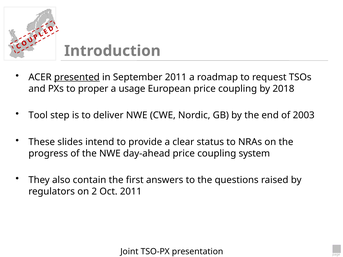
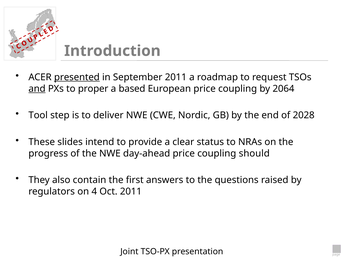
and underline: none -> present
usage: usage -> based
2018: 2018 -> 2064
2003: 2003 -> 2028
system: system -> should
on 2: 2 -> 4
